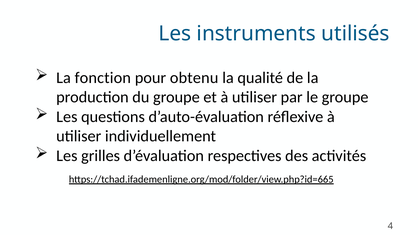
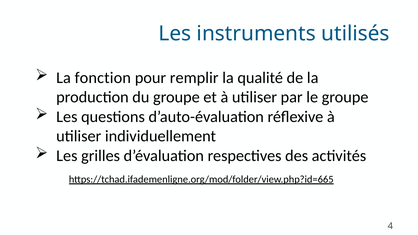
obtenu: obtenu -> remplir
